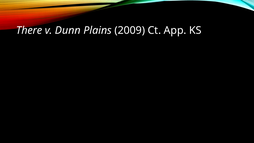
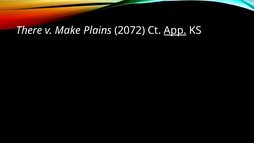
Dunn: Dunn -> Make
2009: 2009 -> 2072
App underline: none -> present
